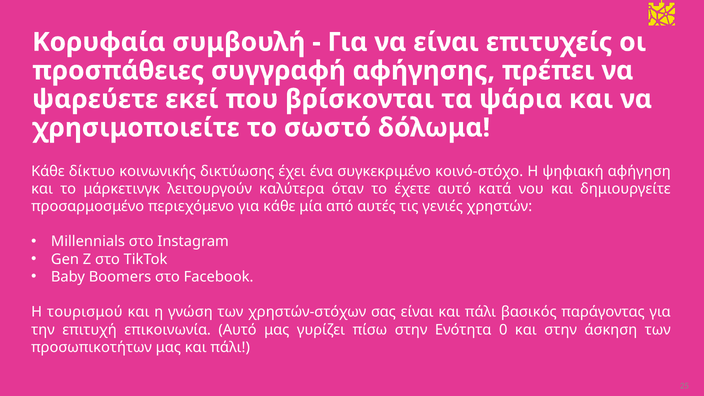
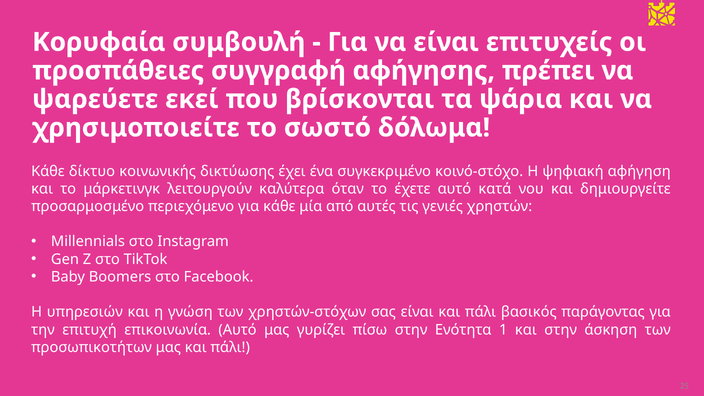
τουρισμού: τουρισμού -> υπηρεσιών
0: 0 -> 1
